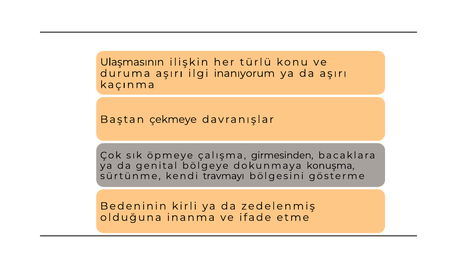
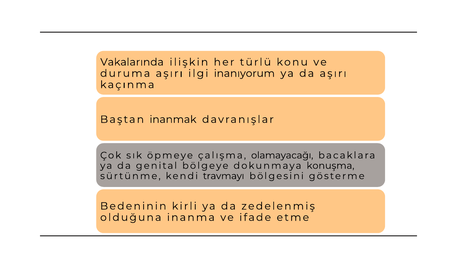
Ulaşmasının: Ulaşmasının -> Vakalarında
çekmeye: çekmeye -> inanmak
girmesinden: girmesinden -> olamayacağı
